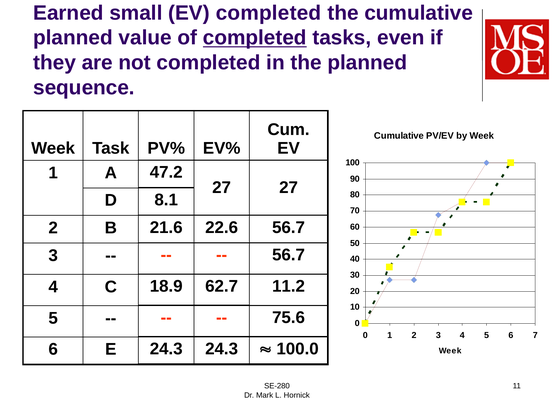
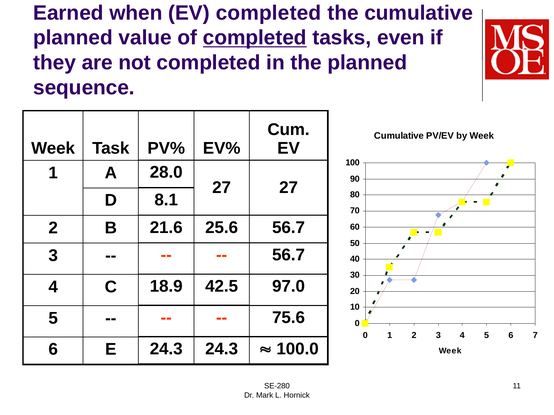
small: small -> when
47.2: 47.2 -> 28.0
22.6: 22.6 -> 25.6
62.7: 62.7 -> 42.5
11.2: 11.2 -> 97.0
